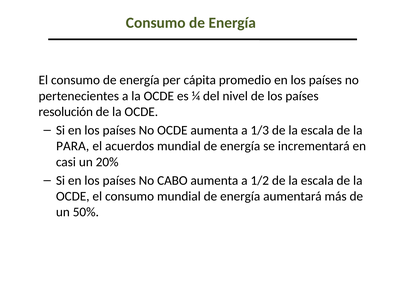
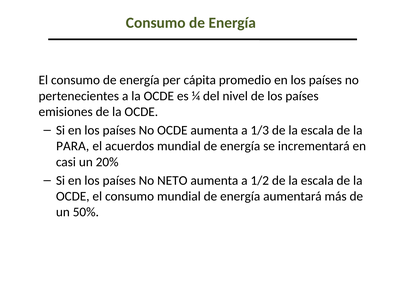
resolución: resolución -> emisiones
CABO: CABO -> NETO
